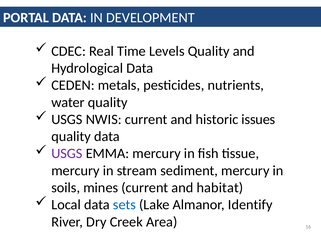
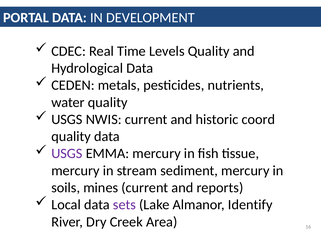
issues: issues -> coord
habitat: habitat -> reports
sets colour: blue -> purple
